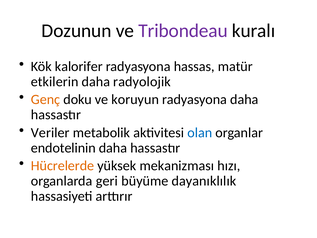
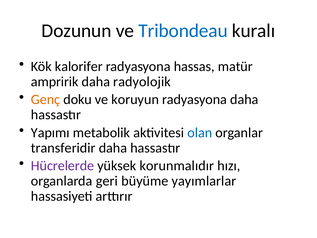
Tribondeau colour: purple -> blue
etkilerin: etkilerin -> ampririk
Veriler: Veriler -> Yapımı
endotelinin: endotelinin -> transferidir
Hücrelerde colour: orange -> purple
mekanizması: mekanizması -> korunmalıdır
dayanıklılık: dayanıklılık -> yayımlarlar
